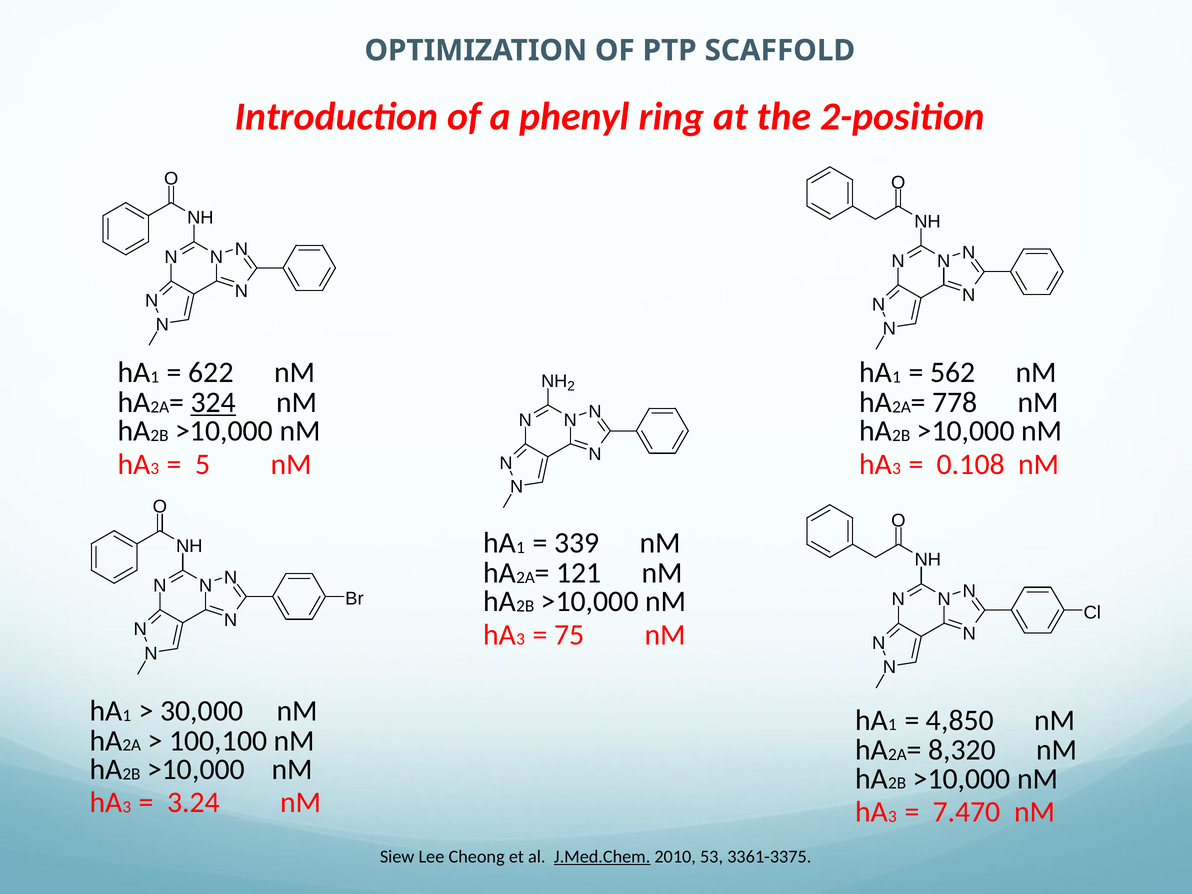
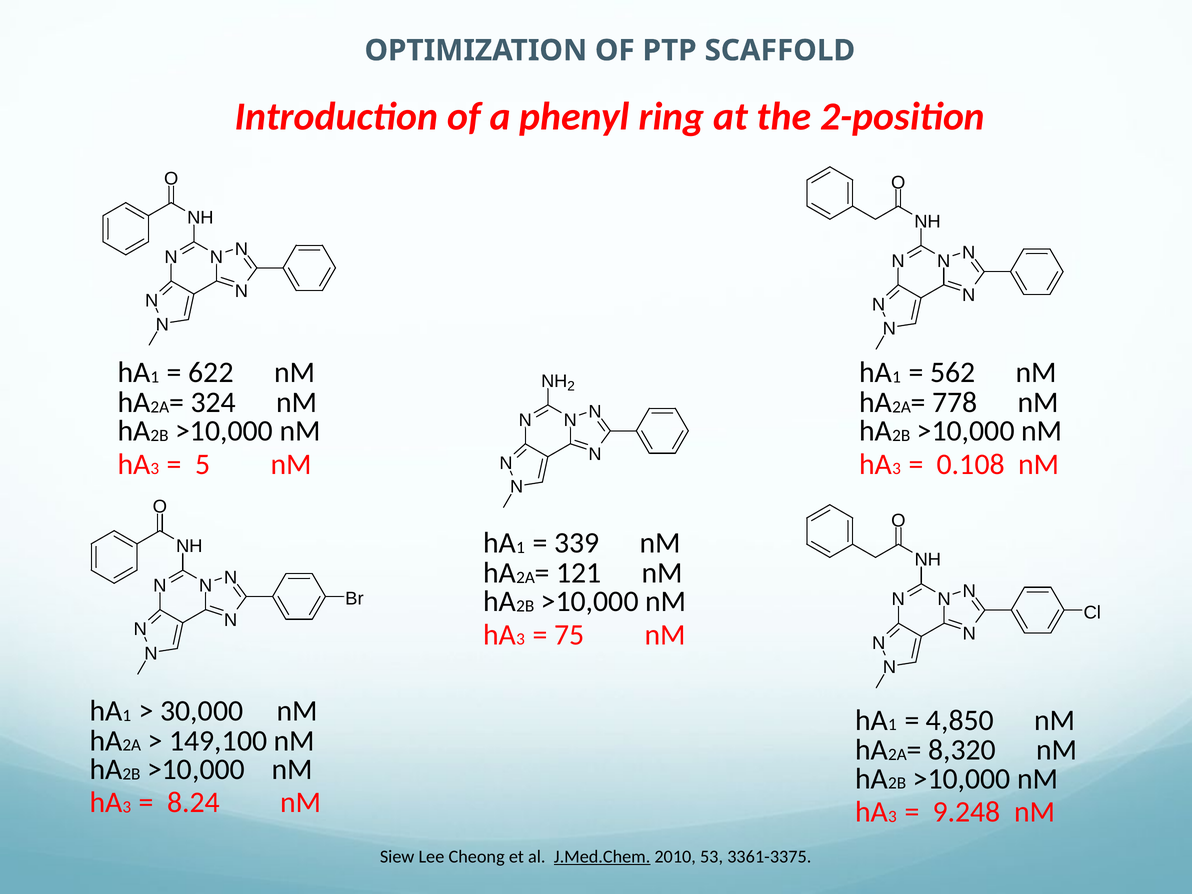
324 underline: present -> none
100,100: 100,100 -> 149,100
3.24: 3.24 -> 8.24
7.470: 7.470 -> 9.248
